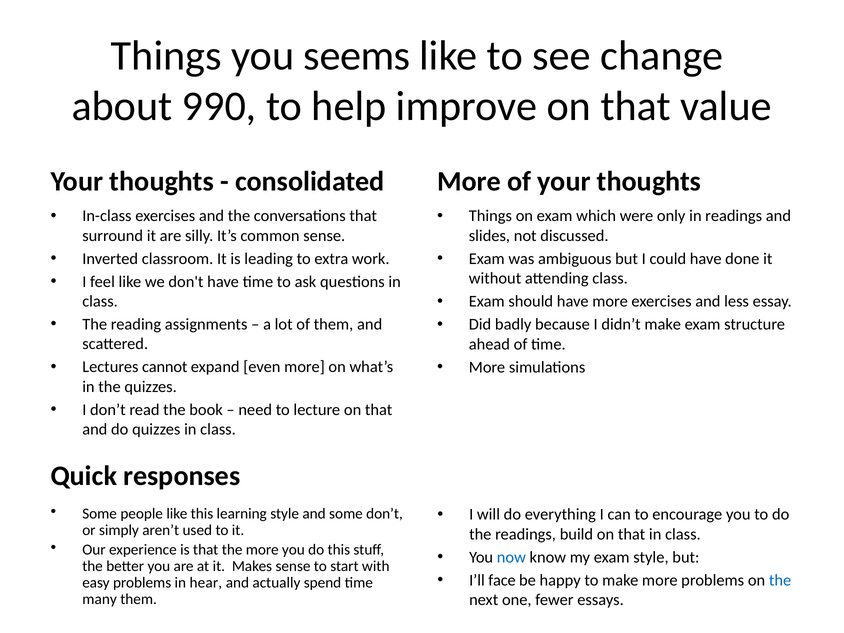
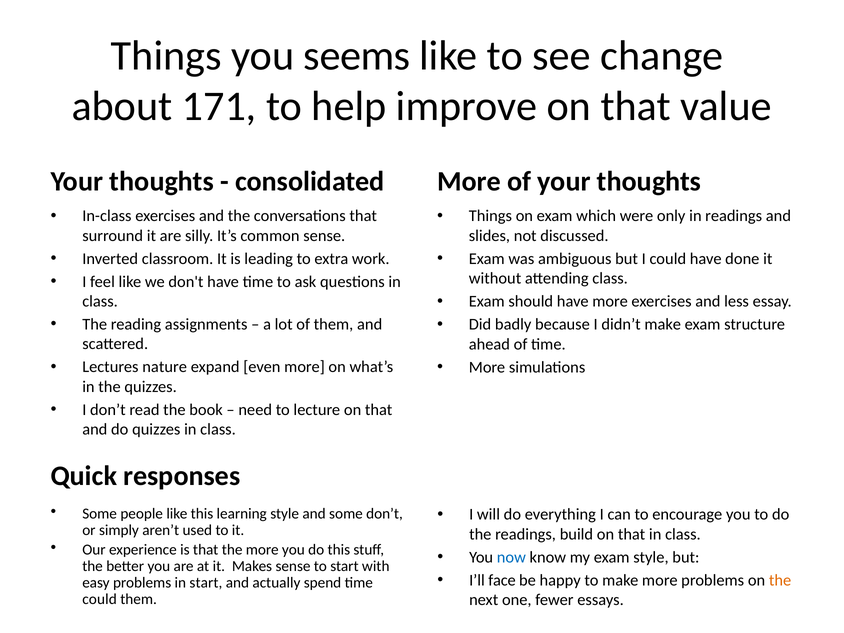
990: 990 -> 171
cannot: cannot -> nature
the at (780, 580) colour: blue -> orange
in hear: hear -> start
many at (100, 599): many -> could
